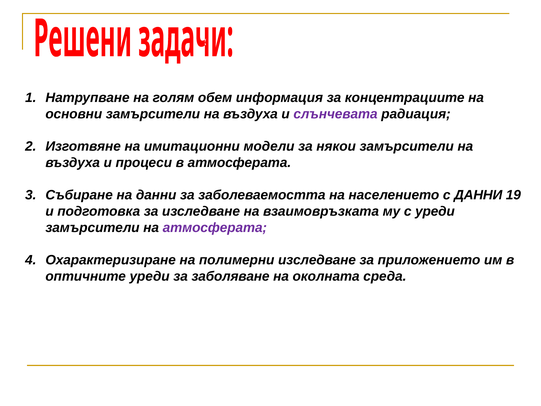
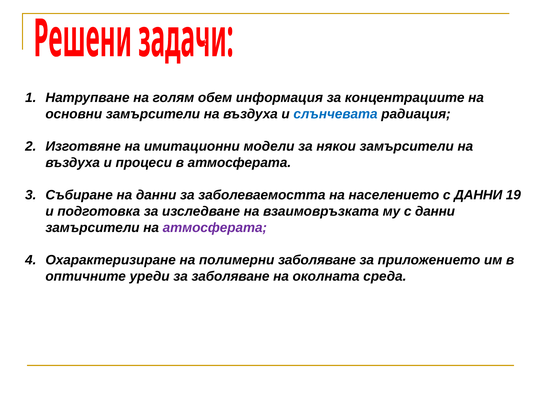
слънчевата colour: purple -> blue
му с уреди: уреди -> данни
полимерни изследване: изследване -> заболяване
